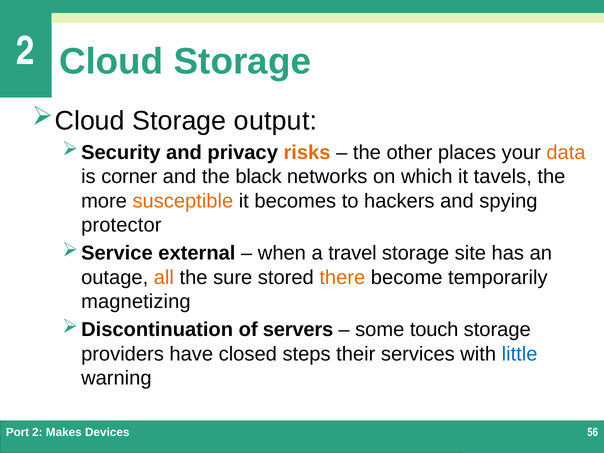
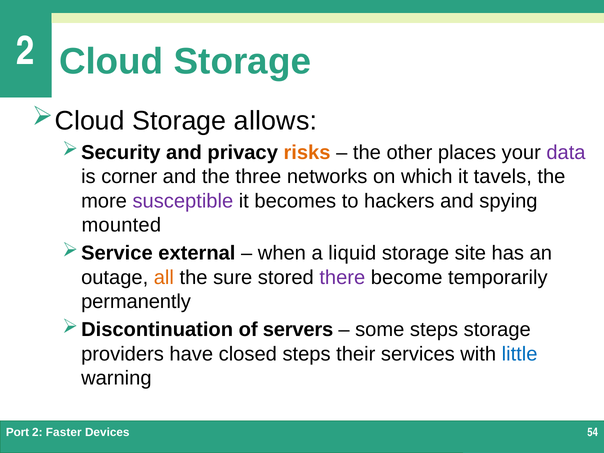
output: output -> allows
data colour: orange -> purple
black: black -> three
susceptible colour: orange -> purple
protector: protector -> mounted
travel: travel -> liquid
there colour: orange -> purple
magnetizing: magnetizing -> permanently
some touch: touch -> steps
Makes: Makes -> Faster
56: 56 -> 54
